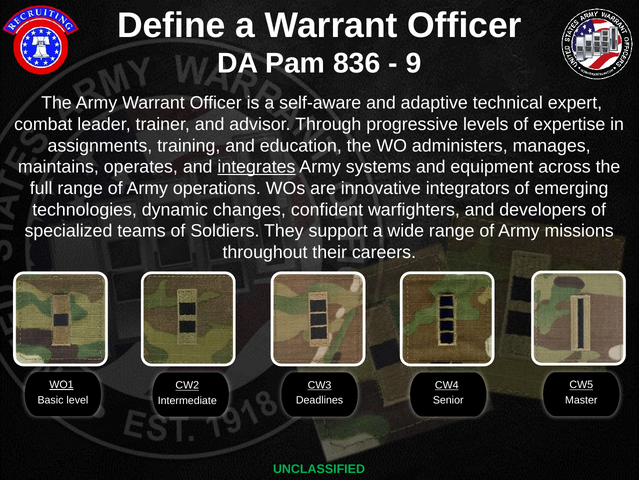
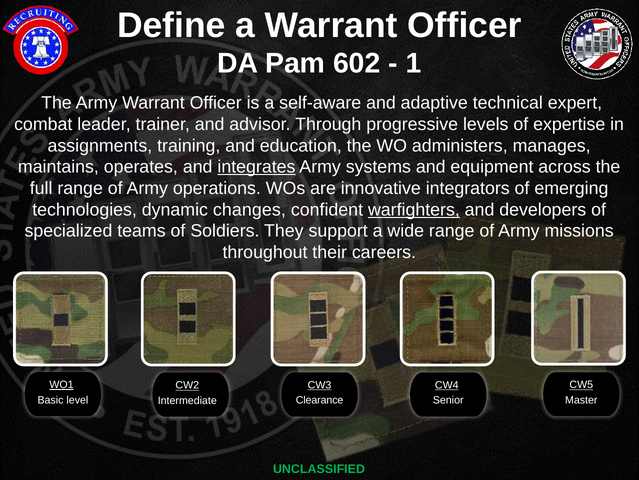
836: 836 -> 602
9: 9 -> 1
warfighters underline: none -> present
Deadlines: Deadlines -> Clearance
